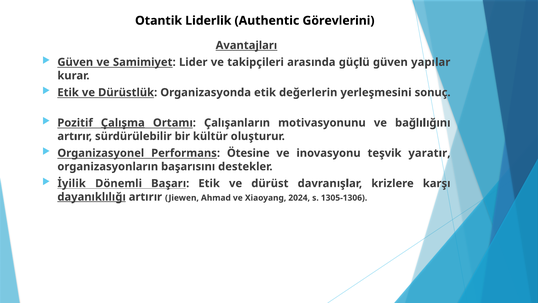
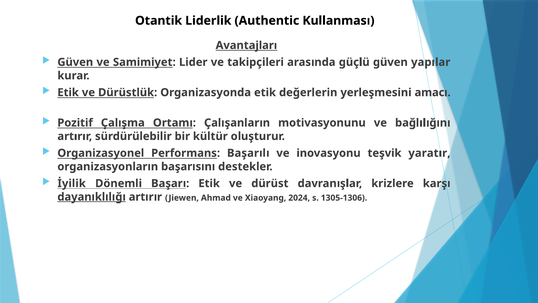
Görevlerini: Görevlerini -> Kullanması
sonuç: sonuç -> amacı
Çalışma underline: present -> none
Ötesine: Ötesine -> Başarılı
